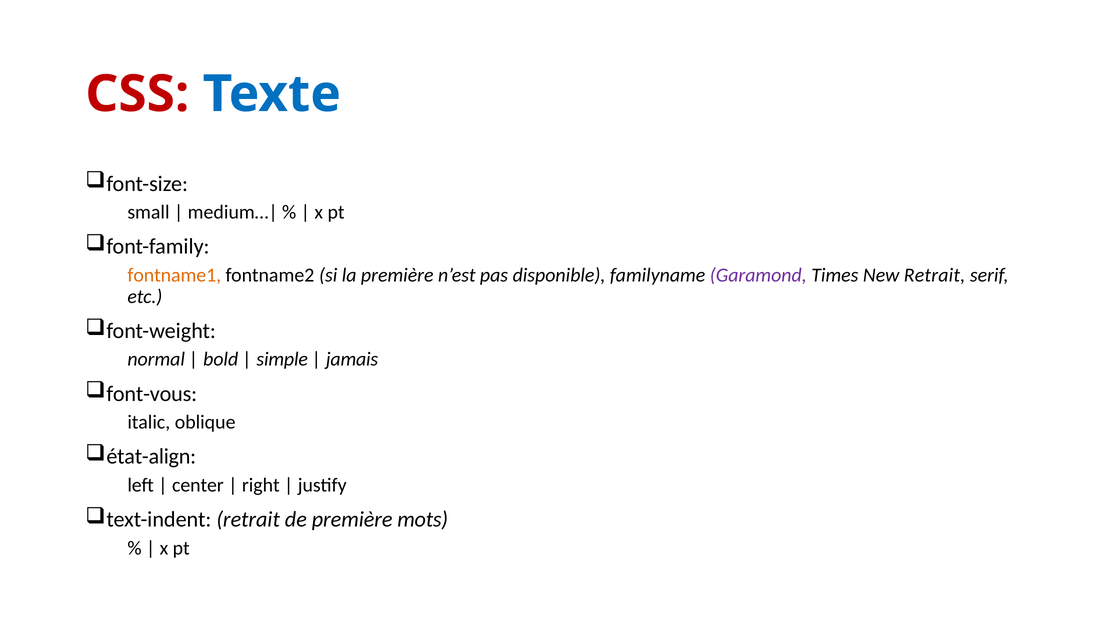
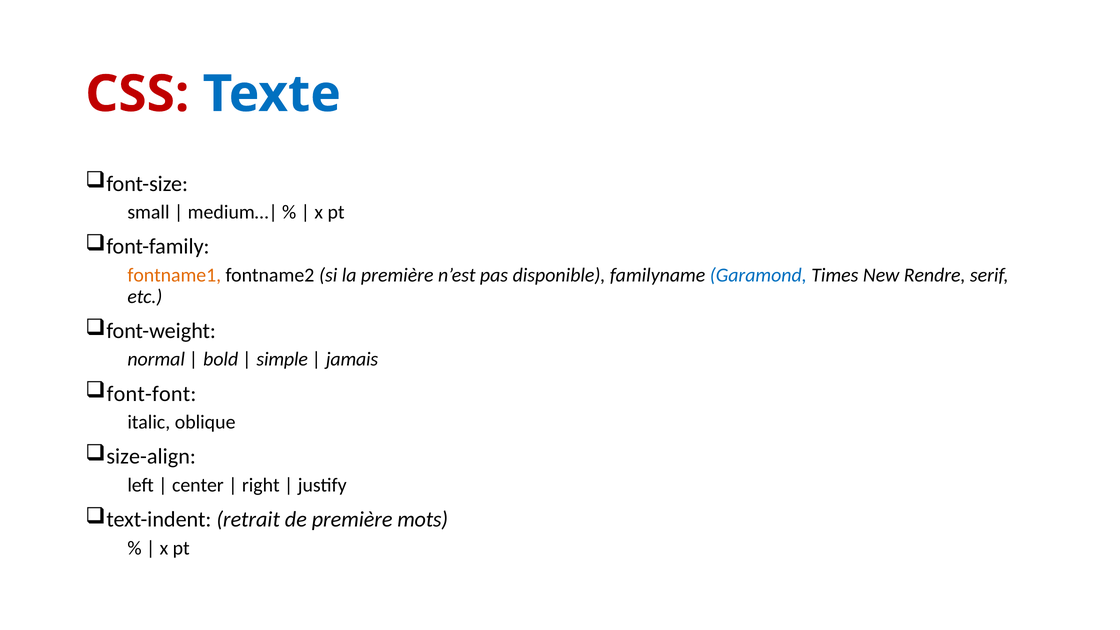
Garamond colour: purple -> blue
New Retrait: Retrait -> Rendre
font-vous: font-vous -> font-font
état-align: état-align -> size-align
